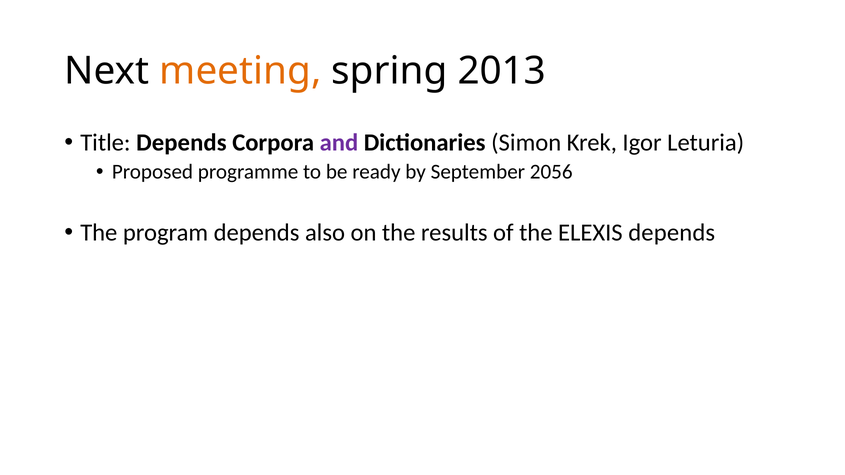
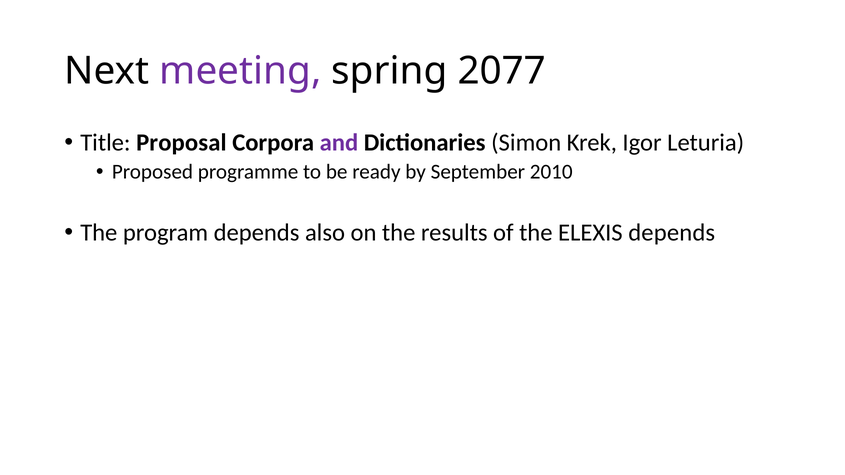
meeting colour: orange -> purple
2013: 2013 -> 2077
Title Depends: Depends -> Proposal
2056: 2056 -> 2010
